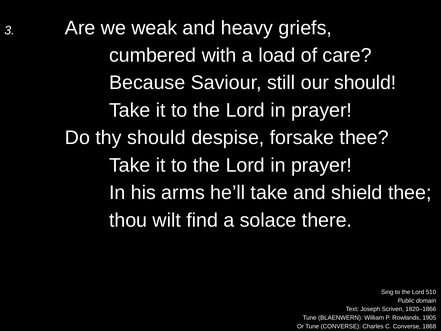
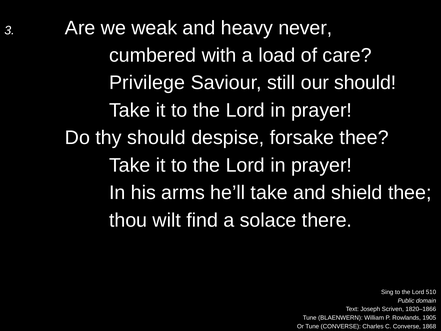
griefs: griefs -> never
Because: Because -> Privilege
